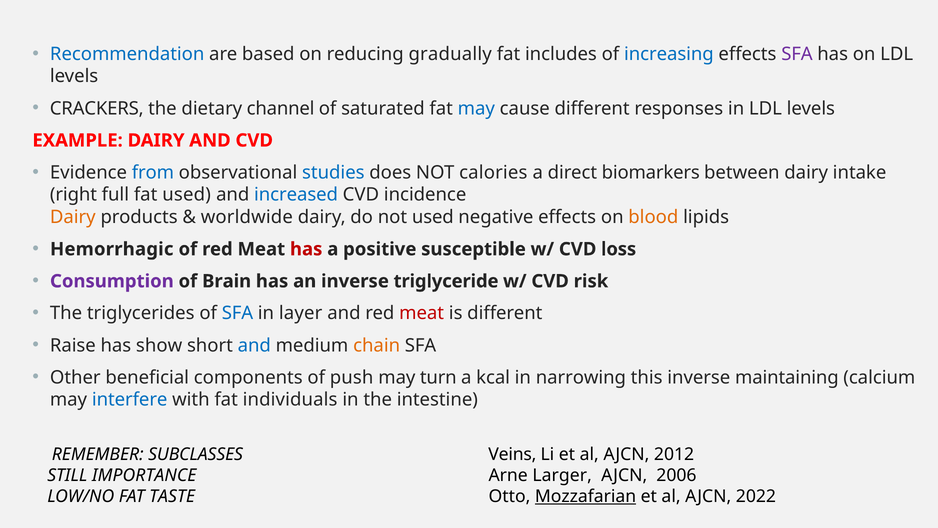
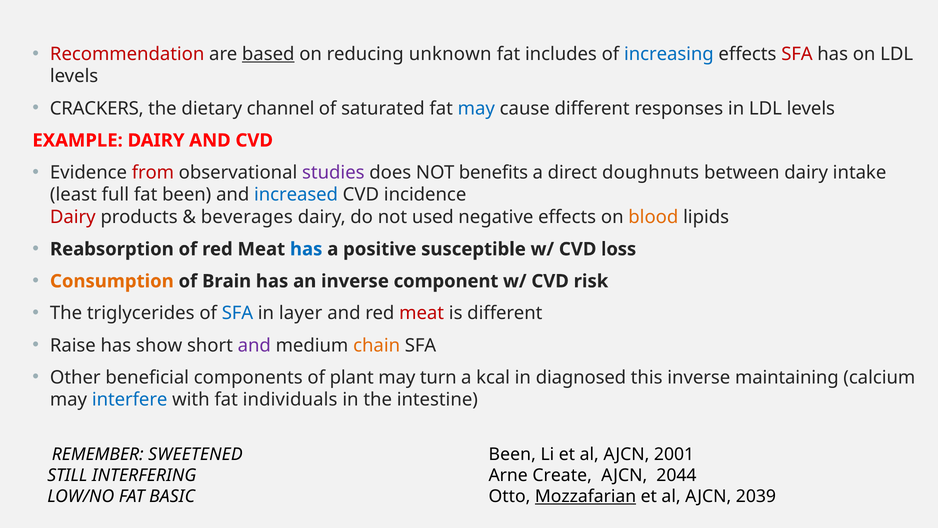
Recommendation colour: blue -> red
based underline: none -> present
gradually: gradually -> unknown
SFA at (797, 54) colour: purple -> red
from colour: blue -> red
studies colour: blue -> purple
calories: calories -> benefits
biomarkers: biomarkers -> doughnuts
right: right -> least
fat used: used -> been
Dairy at (73, 217) colour: orange -> red
worldwide: worldwide -> beverages
Hemorrhagic: Hemorrhagic -> Reabsorption
has at (306, 249) colour: red -> blue
Consumption colour: purple -> orange
triglyceride: triglyceride -> component
and at (254, 345) colour: blue -> purple
push: push -> plant
narrowing: narrowing -> diagnosed
SUBCLASSES: SUBCLASSES -> SWEETENED
Veins at (512, 454): Veins -> Been
2012: 2012 -> 2001
IMPORTANCE: IMPORTANCE -> INTERFERING
Larger: Larger -> Create
2006: 2006 -> 2044
TASTE: TASTE -> BASIC
2022: 2022 -> 2039
